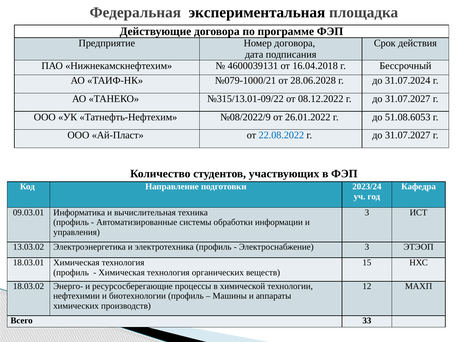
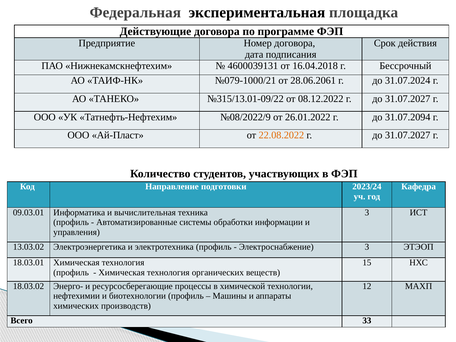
28.06.2028: 28.06.2028 -> 28.06.2061
51.08.6053: 51.08.6053 -> 31.07.2094
22.08.2022 colour: blue -> orange
